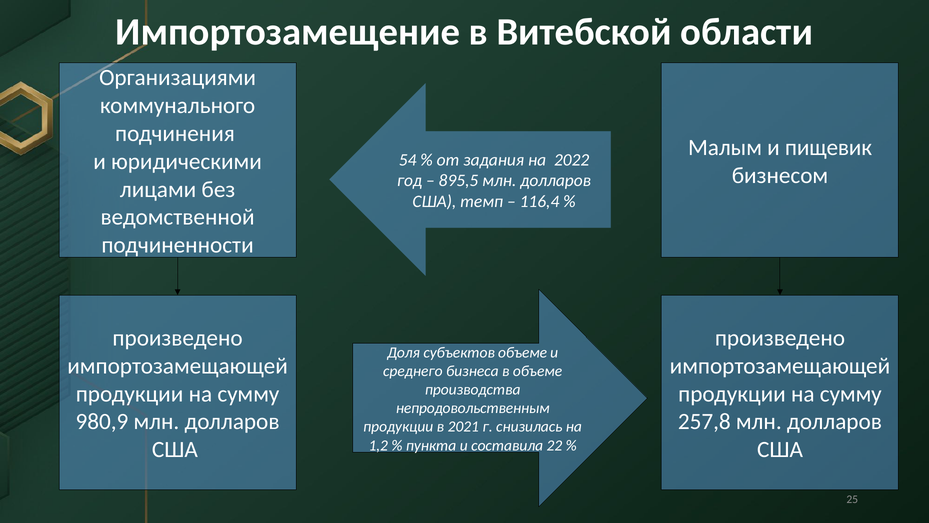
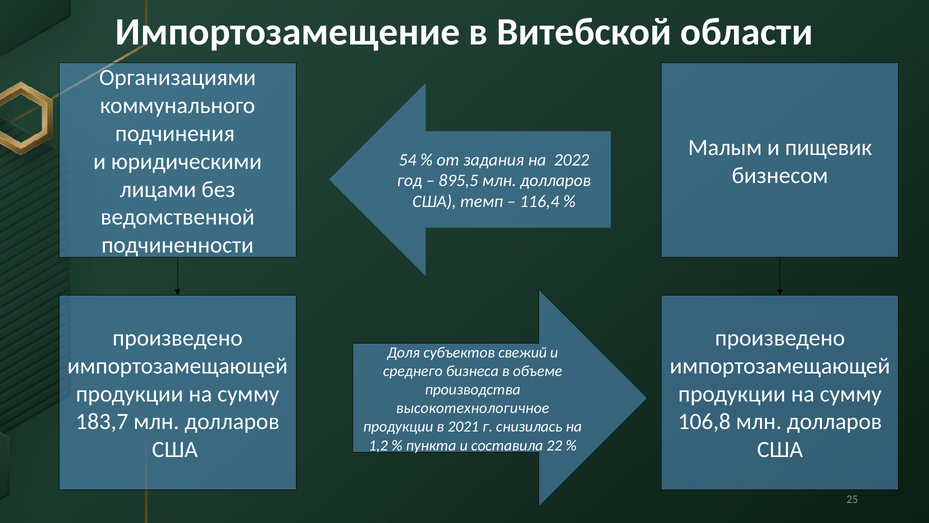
субъектов объеме: объеме -> свежий
непродовольственным: непродовольственным -> высокотехнологичное
980,9: 980,9 -> 183,7
257,8: 257,8 -> 106,8
